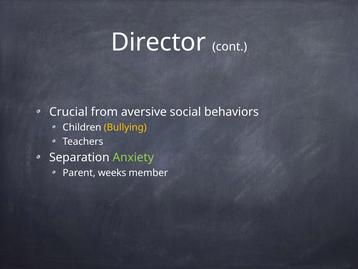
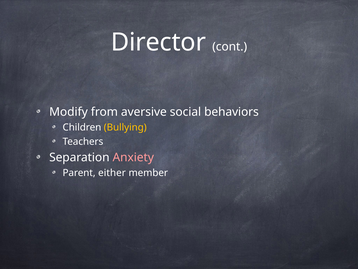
Crucial: Crucial -> Modify
Anxiety colour: light green -> pink
weeks: weeks -> either
